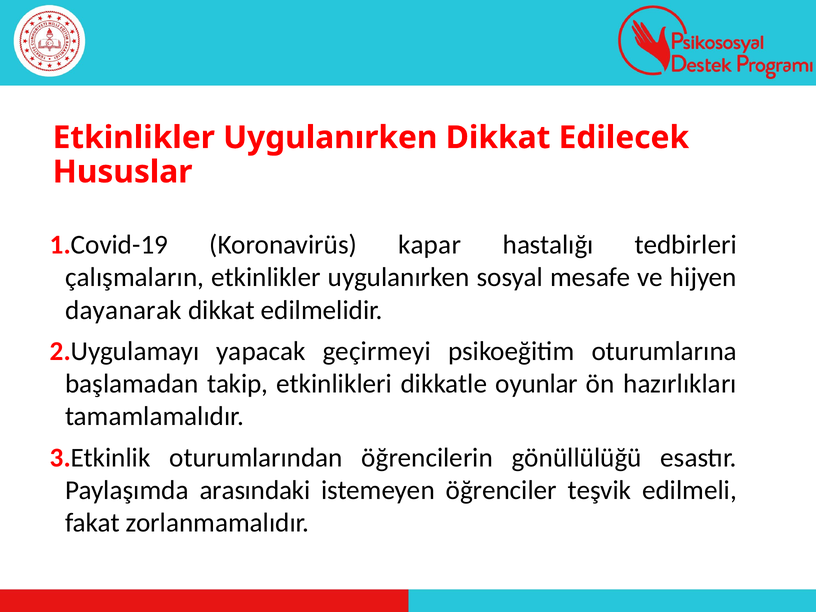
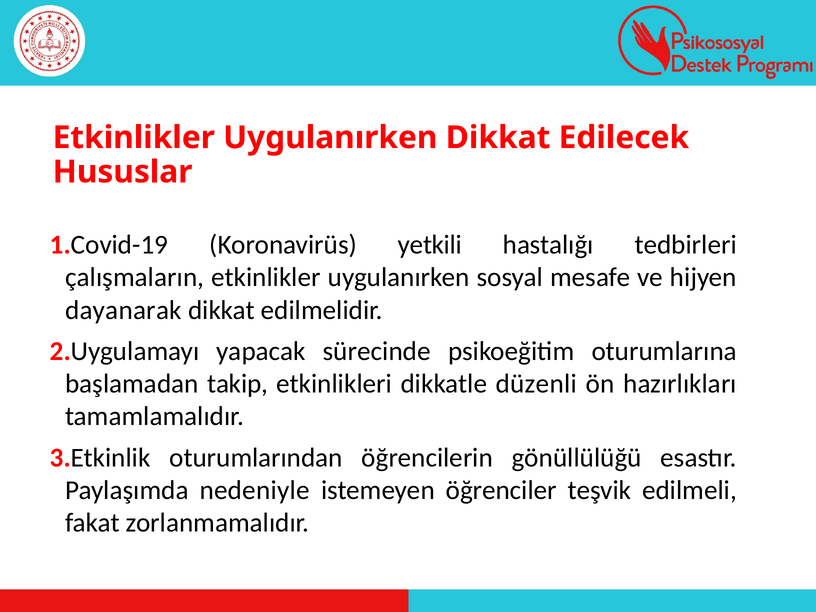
kapar: kapar -> yetkili
geçirmeyi: geçirmeyi -> sürecinde
oyunlar: oyunlar -> düzenli
arasındaki: arasındaki -> nedeniyle
